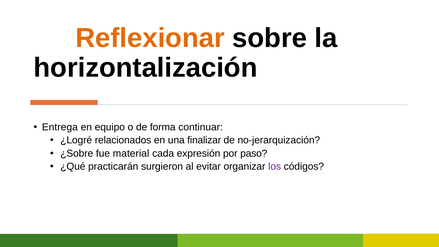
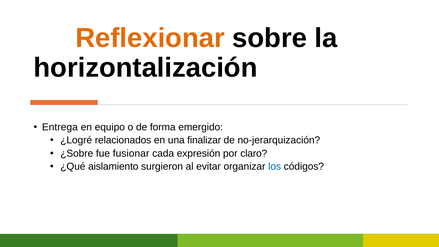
continuar: continuar -> emergido
material: material -> fusionar
paso: paso -> claro
practicarán: practicarán -> aislamiento
los colour: purple -> blue
